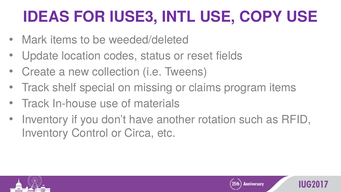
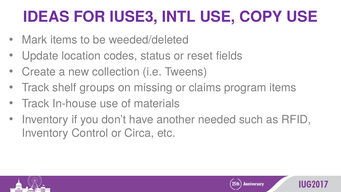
special: special -> groups
rotation: rotation -> needed
